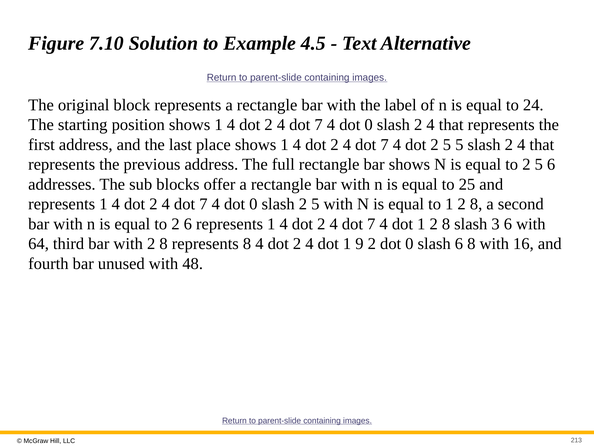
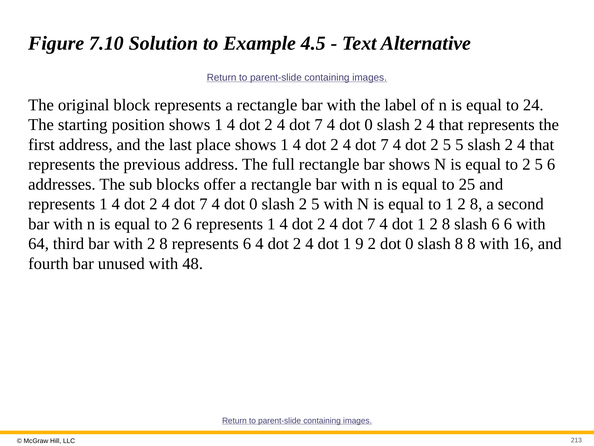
slash 3: 3 -> 6
represents 8: 8 -> 6
slash 6: 6 -> 8
